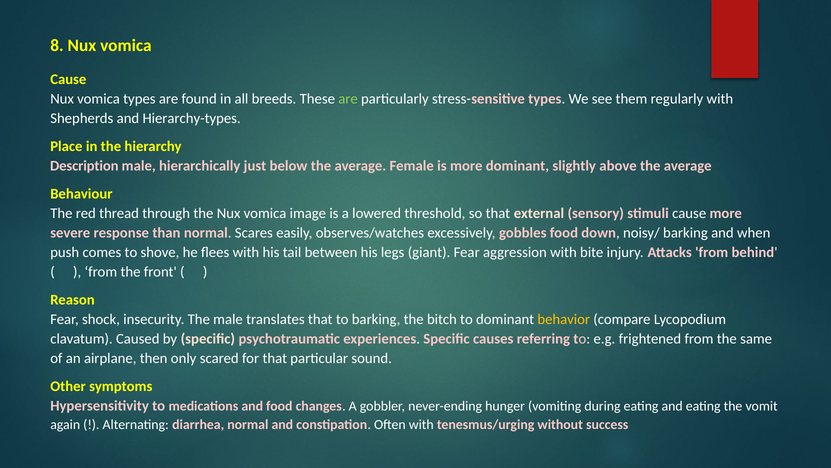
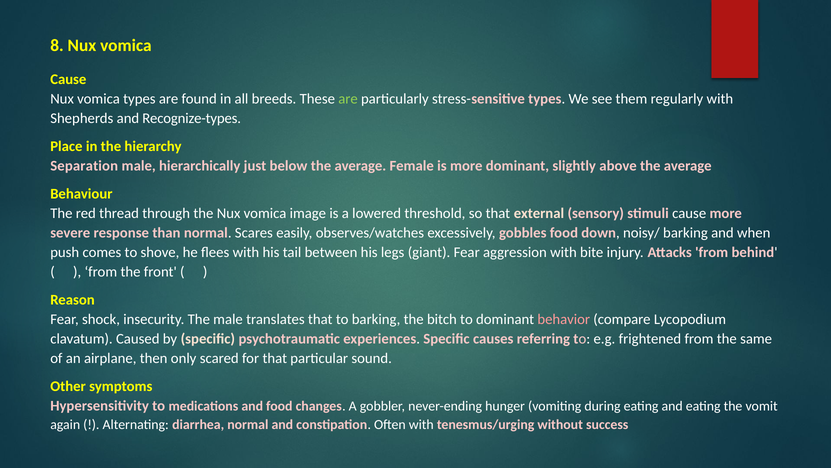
Hierarchy-types: Hierarchy-types -> Recognize-types
Description: Description -> Separation
behavior colour: yellow -> pink
